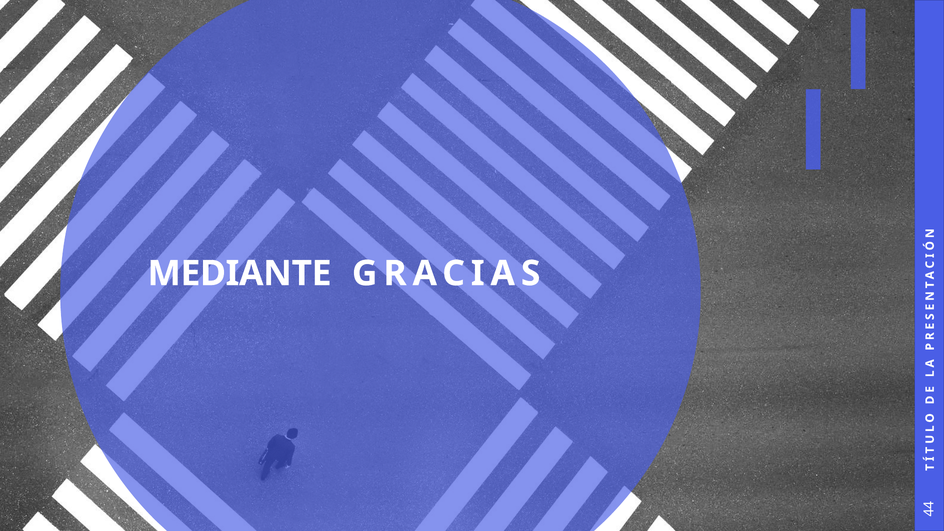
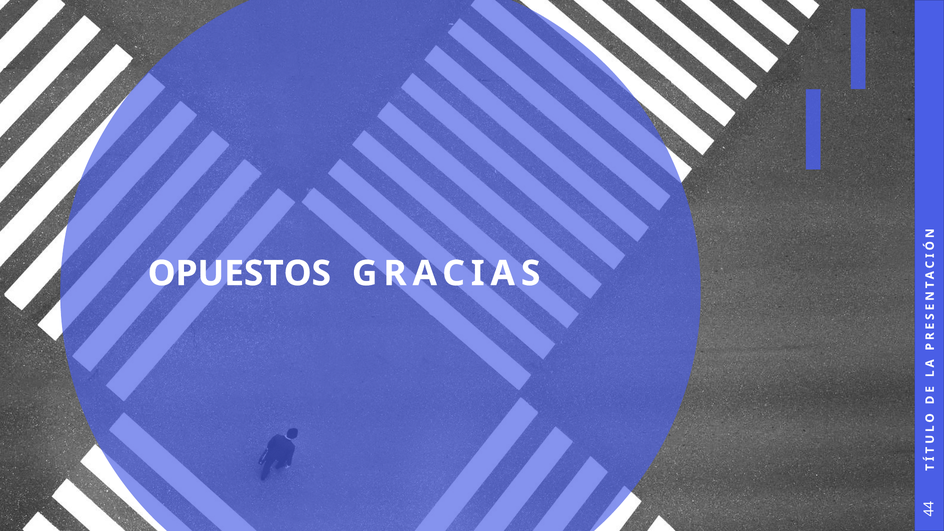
MEDIANTE: MEDIANTE -> OPUESTOS
